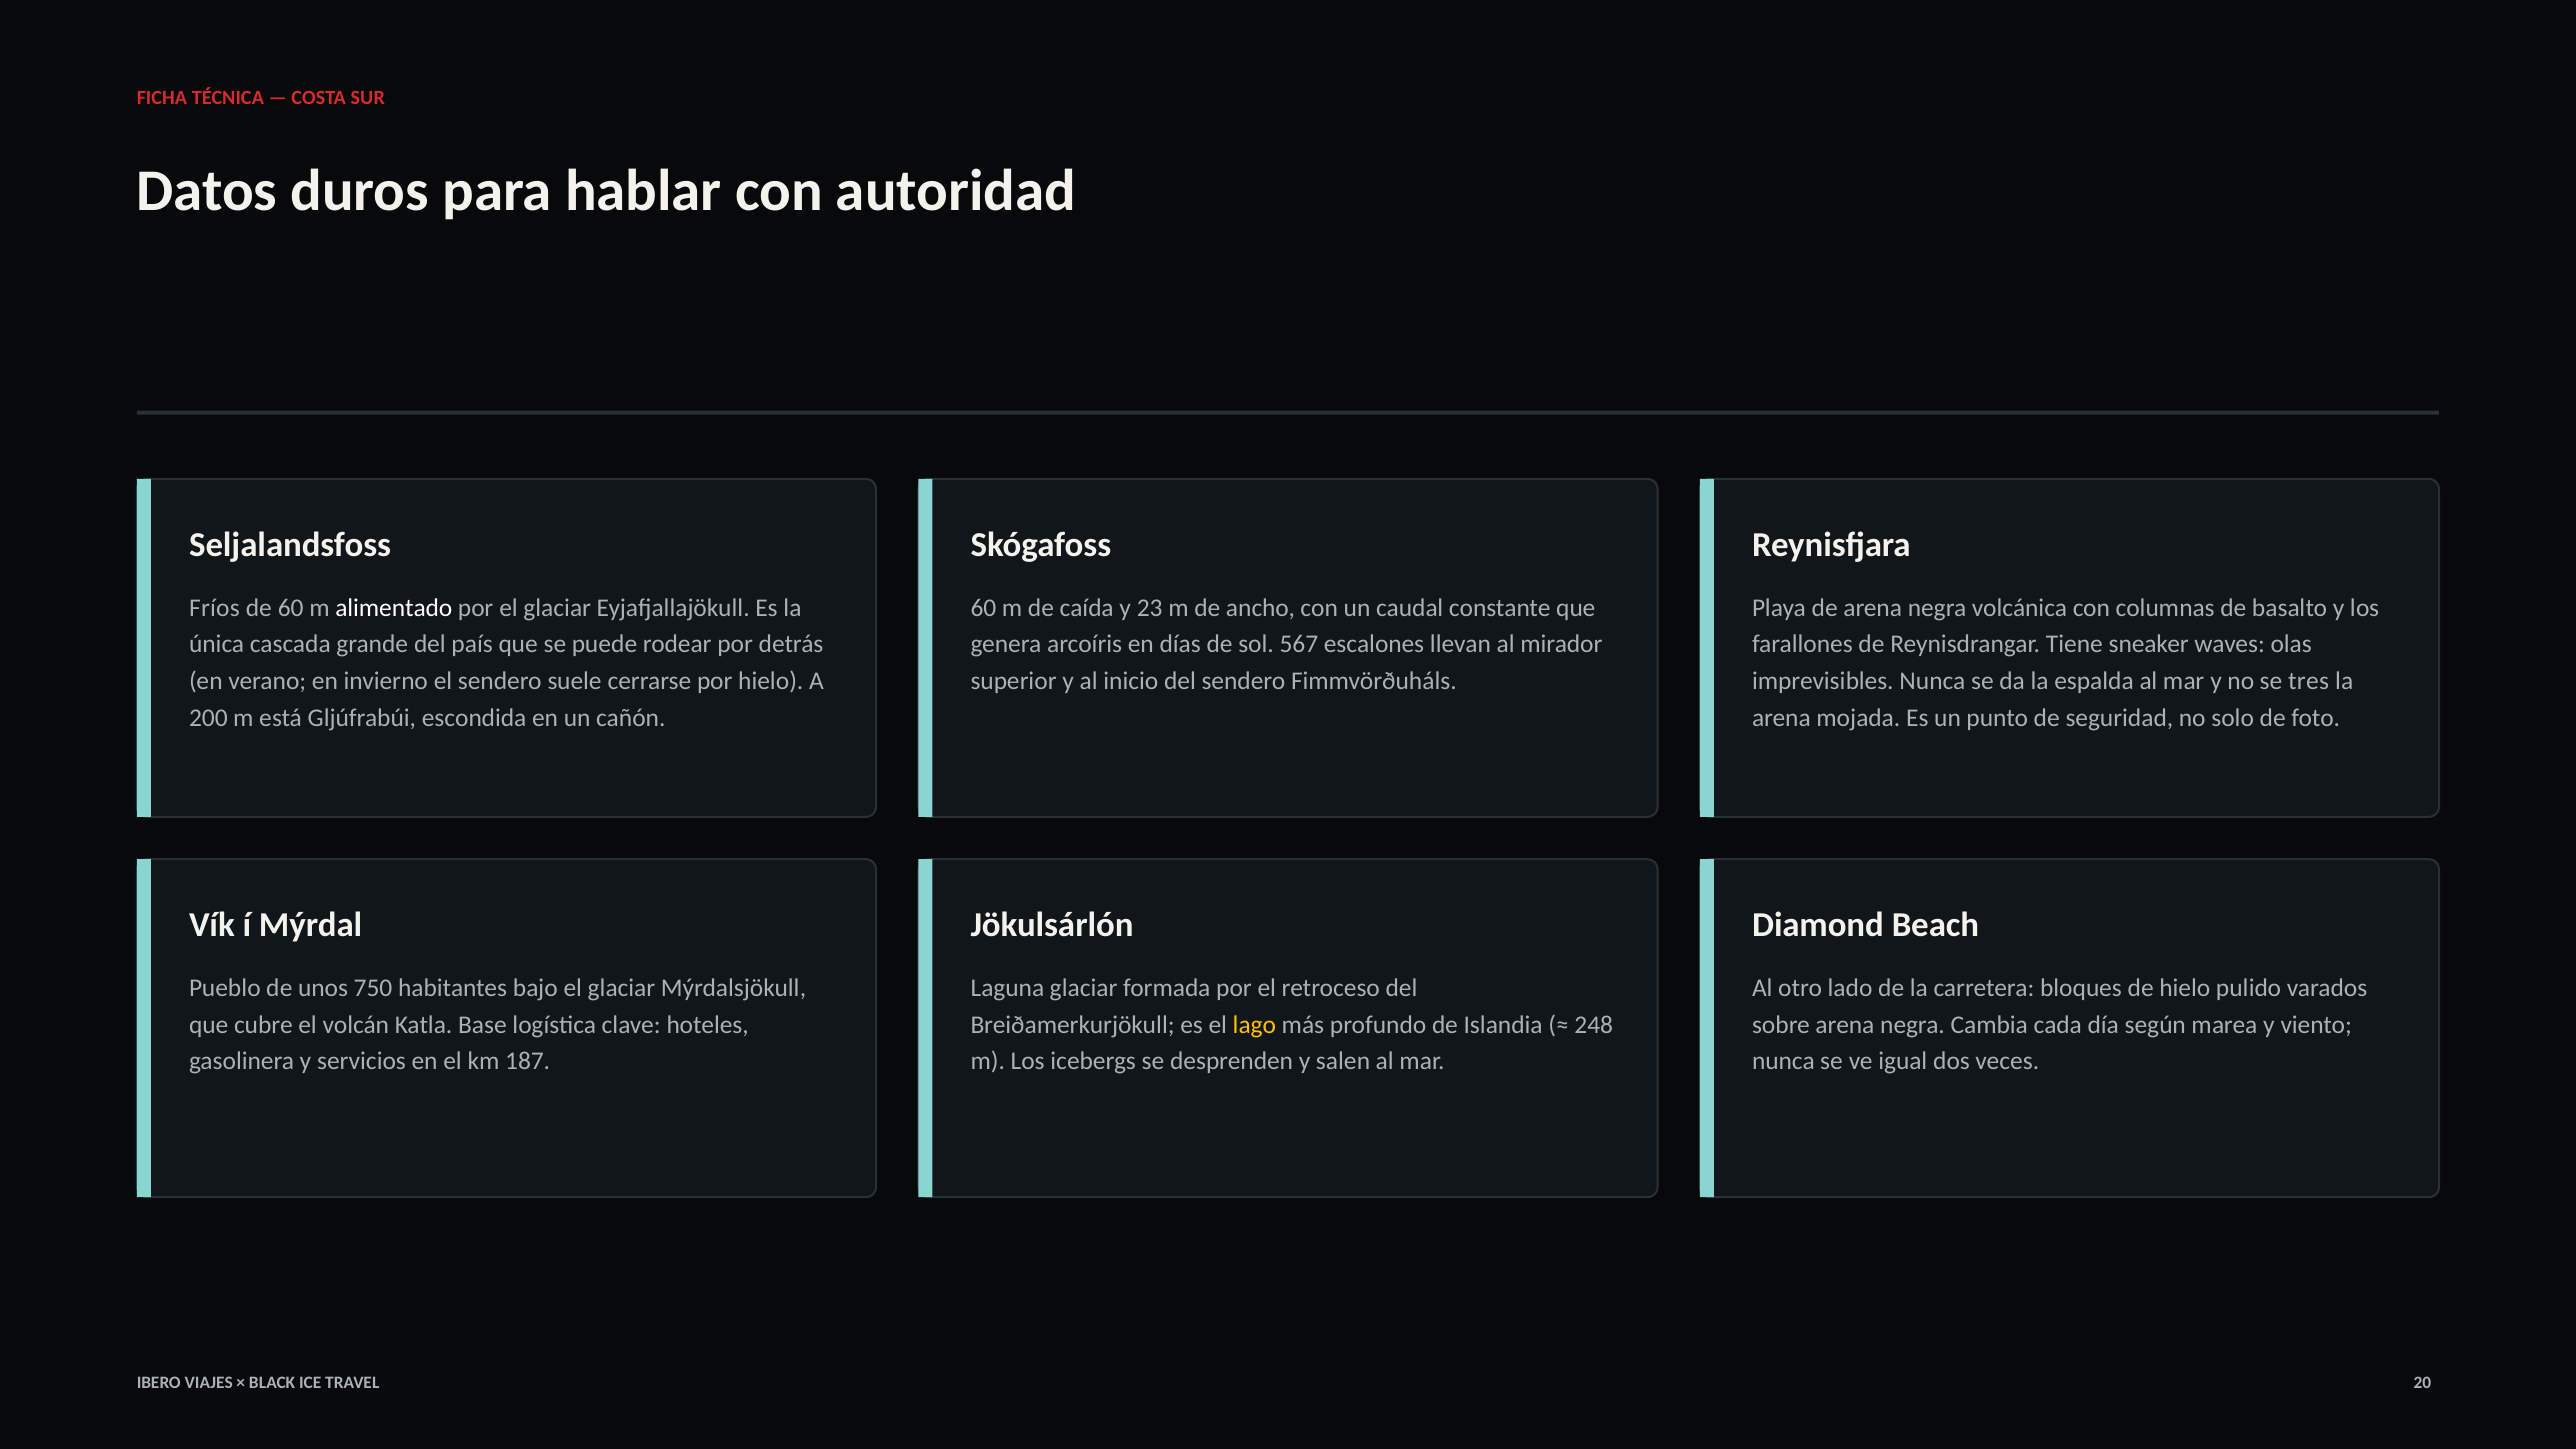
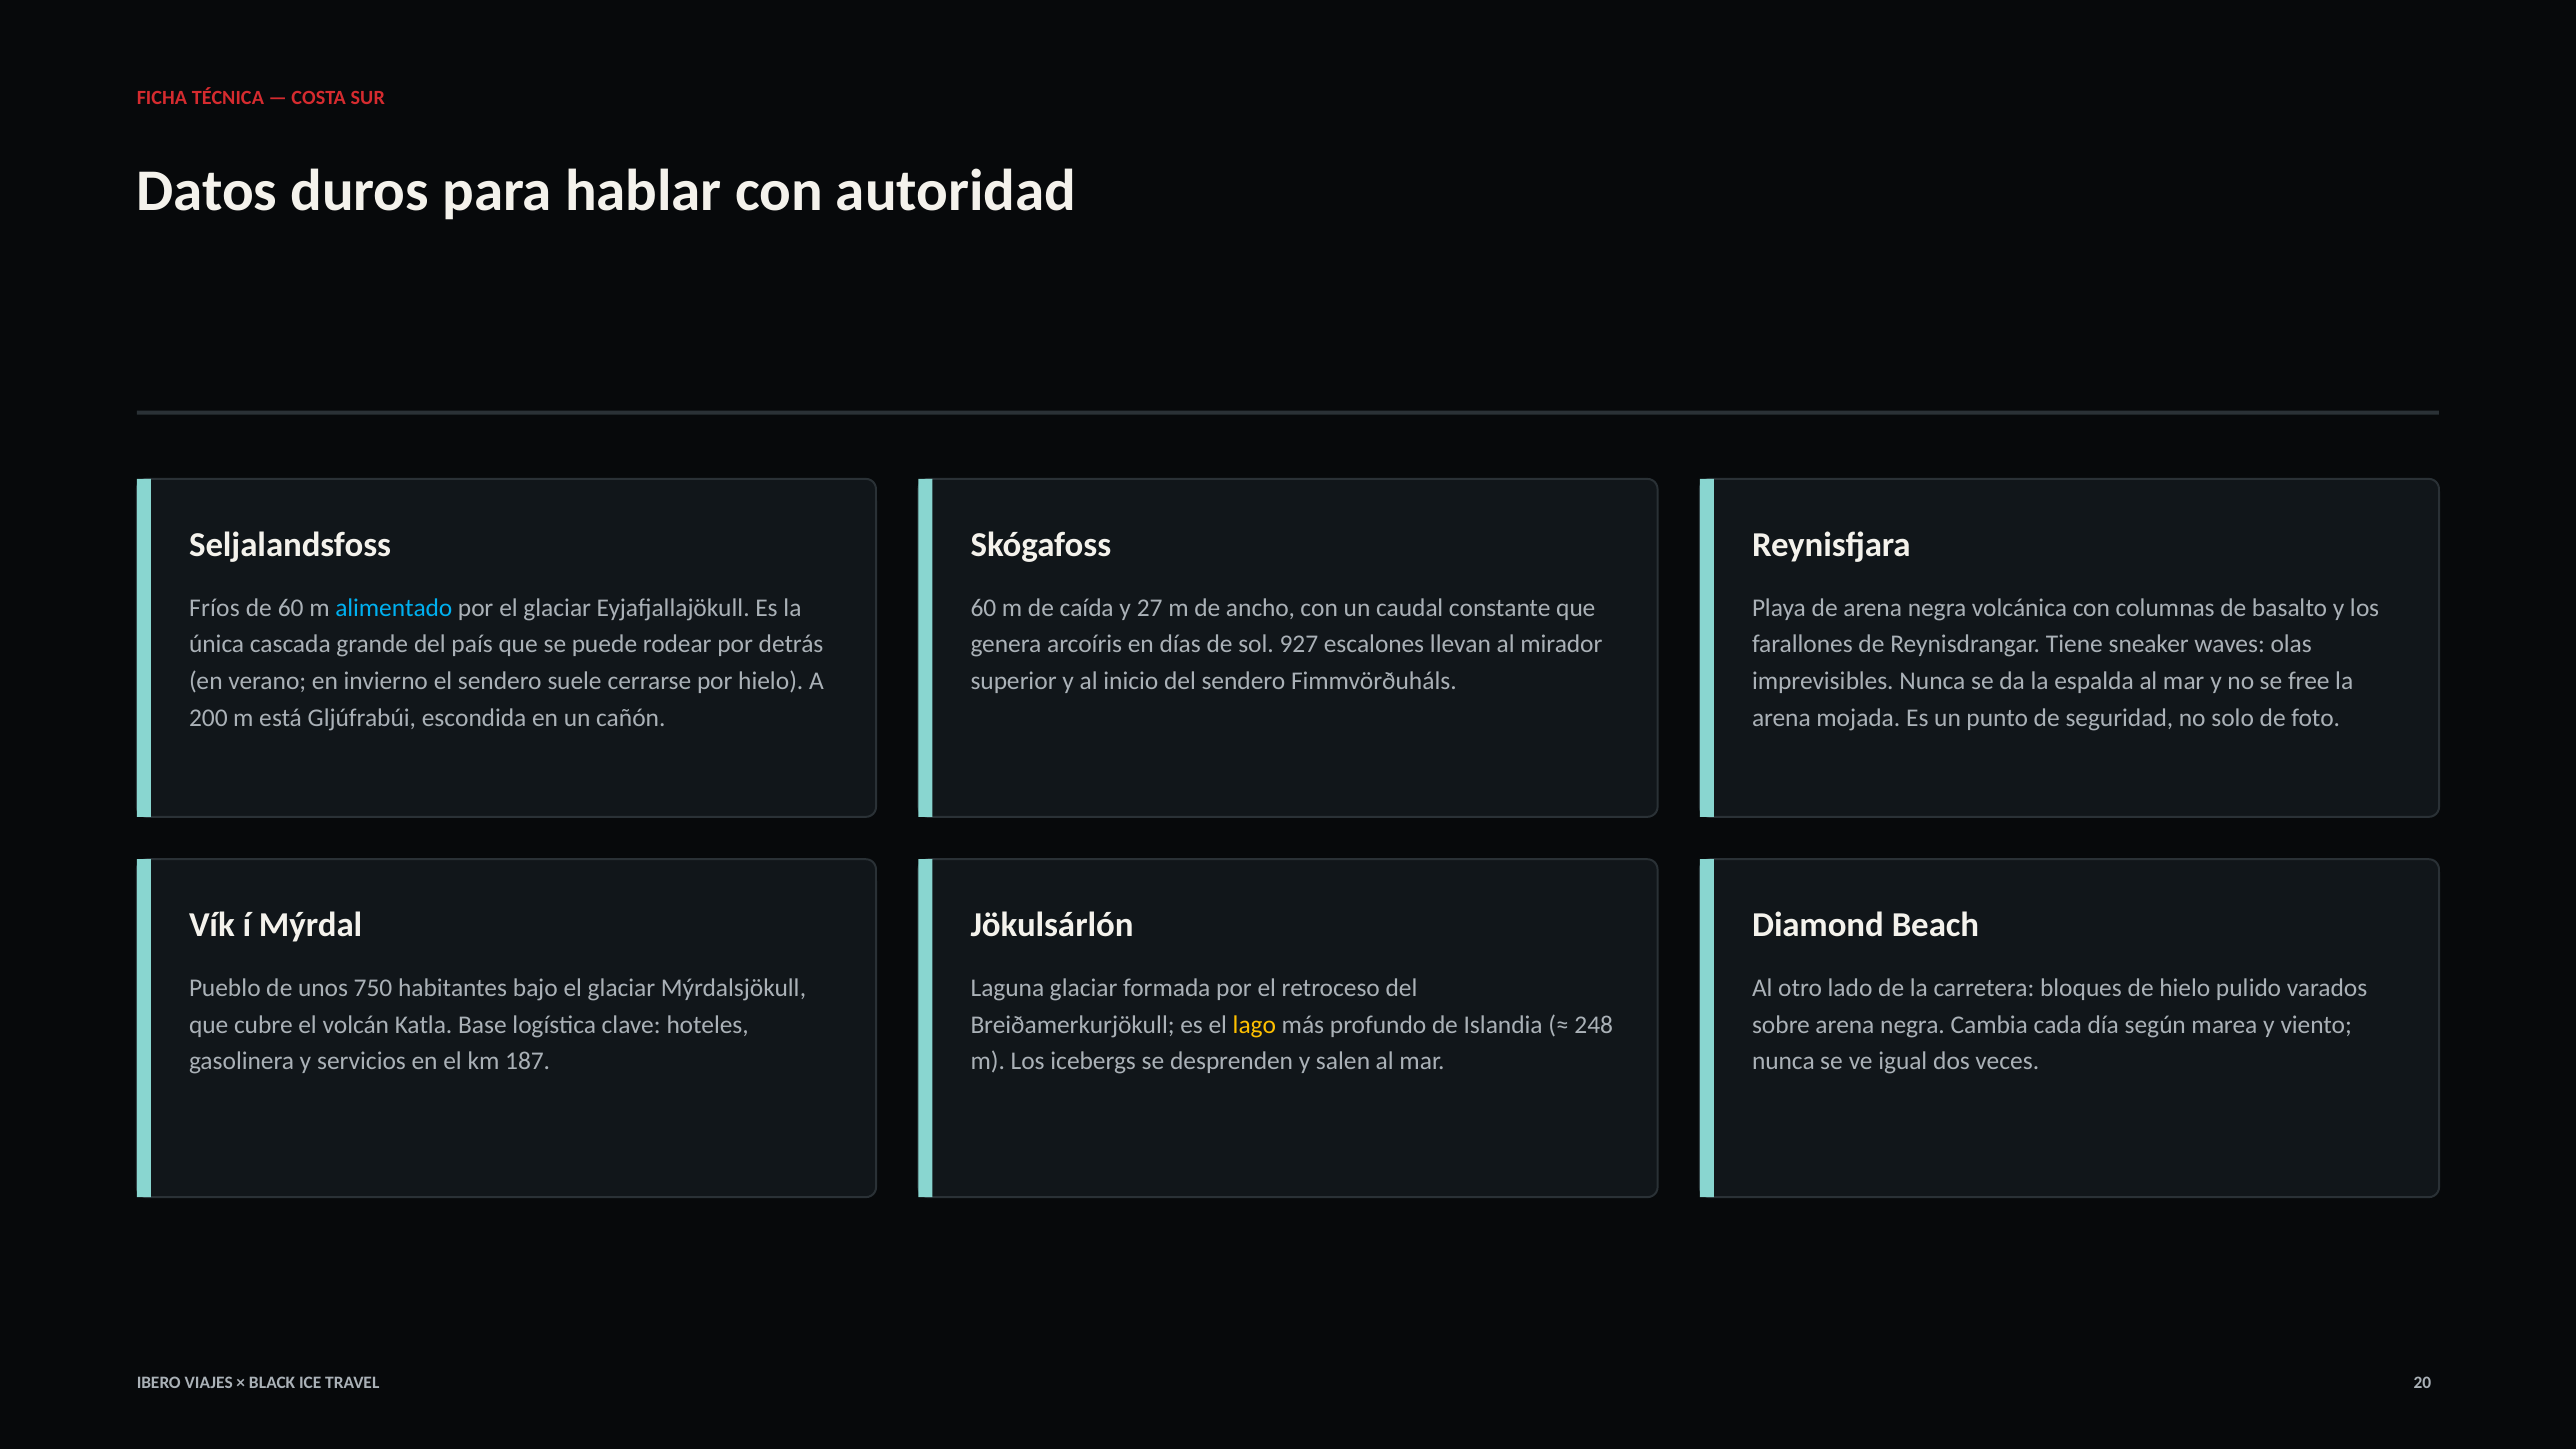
alimentado colour: white -> light blue
23: 23 -> 27
567: 567 -> 927
tres: tres -> free
